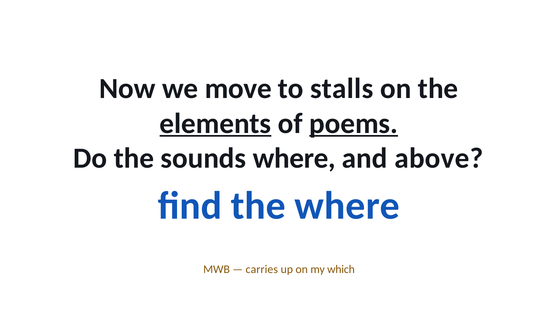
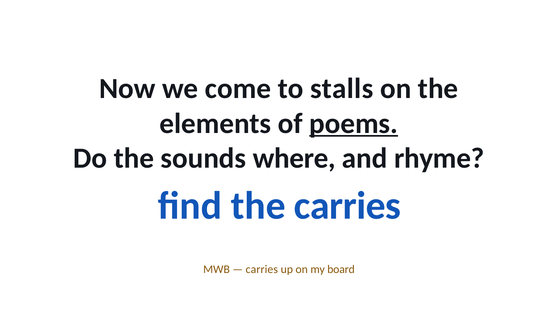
move: move -> come
elements underline: present -> none
above: above -> rhyme
the where: where -> carries
which: which -> board
